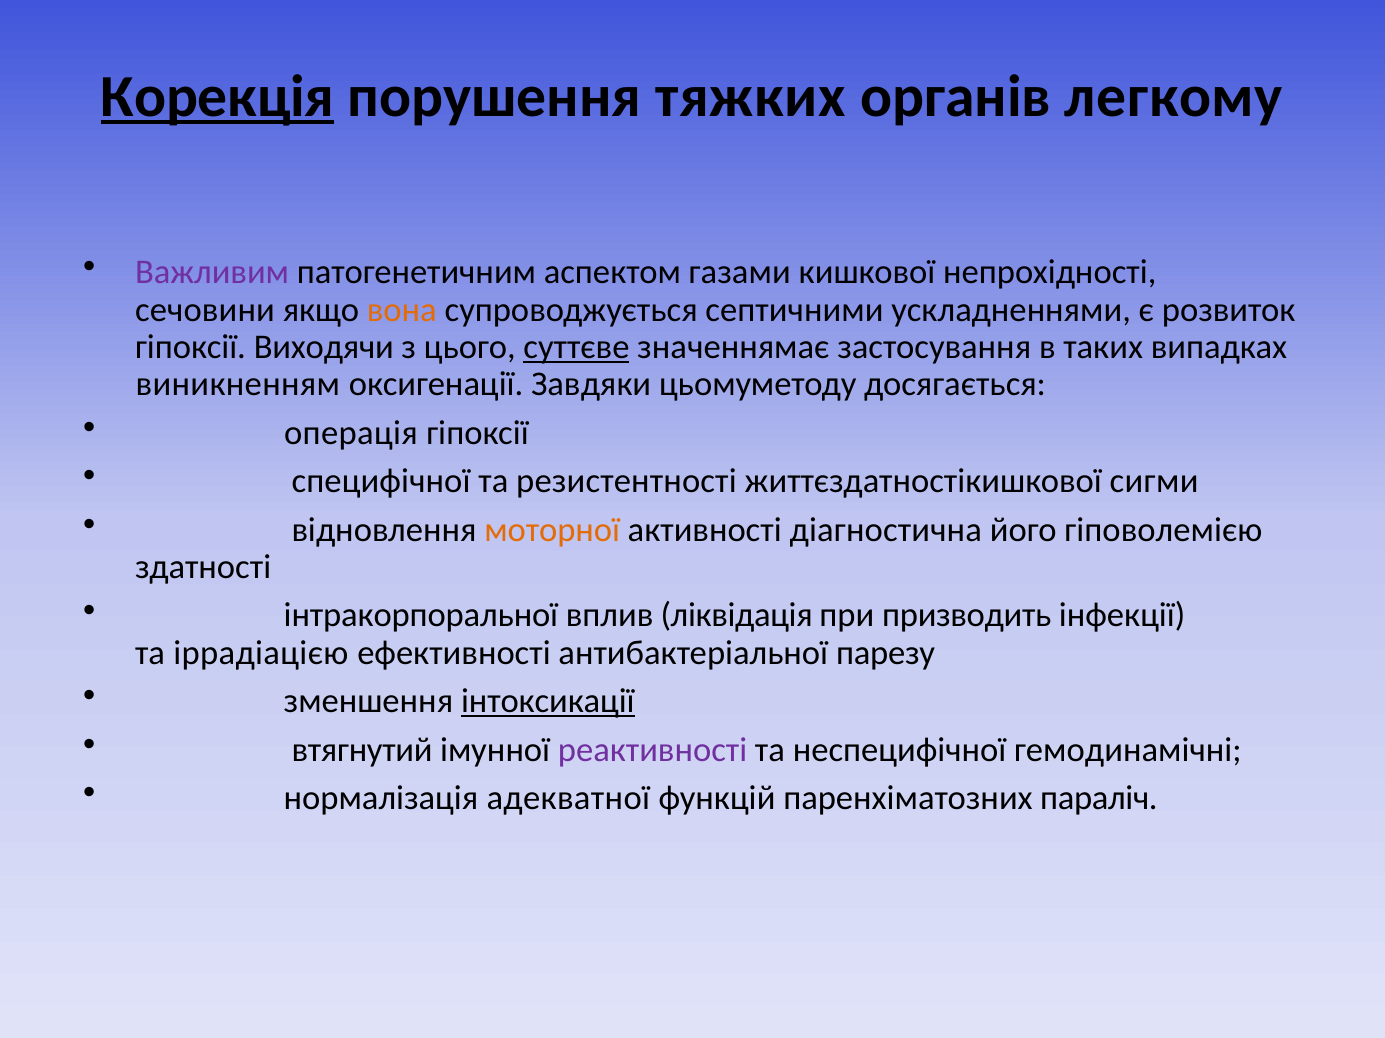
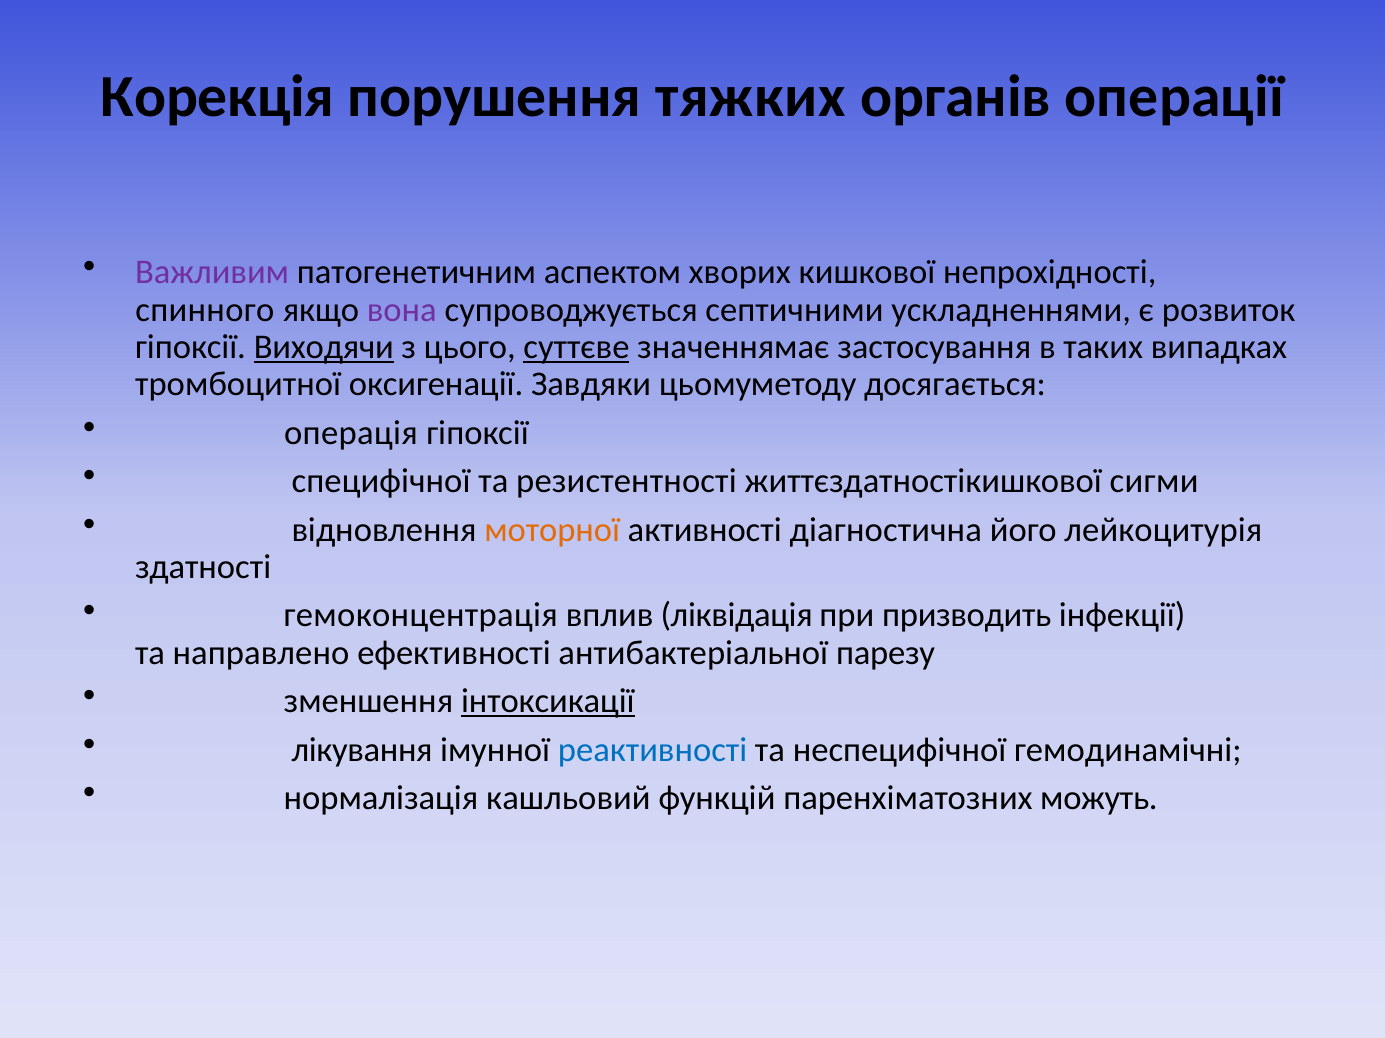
Корекція underline: present -> none
легкому: легкому -> операції
газами: газами -> хворих
сечовини: сечовини -> спинного
вона colour: orange -> purple
Виходячи underline: none -> present
виникненням: виникненням -> тромбоцитної
гіповолемією: гіповолемією -> лейкоцитурія
інтракорпоральної: інтракорпоральної -> гемоконцентрація
іррадіацією: іррадіацією -> направлено
втягнутий: втягнутий -> лікування
реактивності colour: purple -> blue
адекватної: адекватної -> кашльовий
параліч: параліч -> можуть
